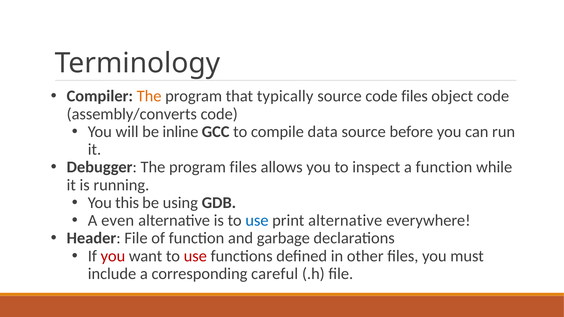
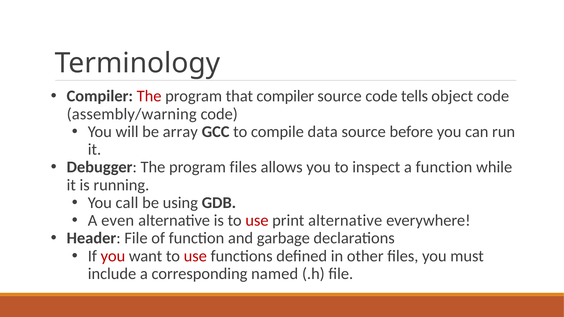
The at (149, 96) colour: orange -> red
that typically: typically -> compiler
code files: files -> tells
assembly/converts: assembly/converts -> assembly/warning
inline: inline -> array
this: this -> call
use at (257, 221) colour: blue -> red
careful: careful -> named
